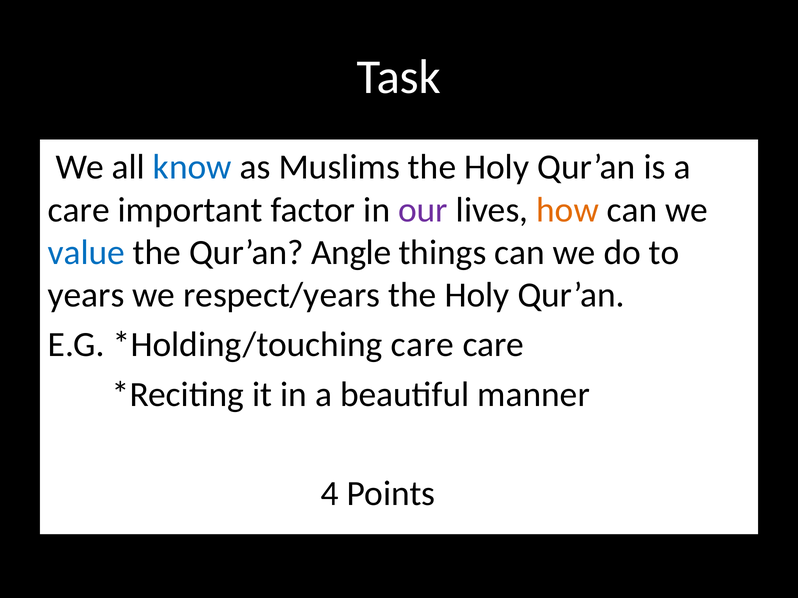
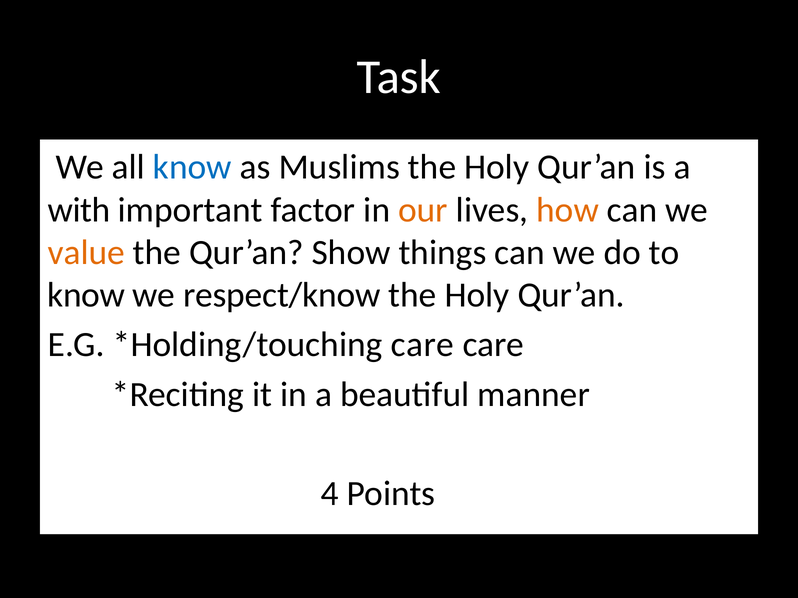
care at (79, 210): care -> with
our colour: purple -> orange
value colour: blue -> orange
Angle: Angle -> Show
years at (86, 295): years -> know
respect/years: respect/years -> respect/know
